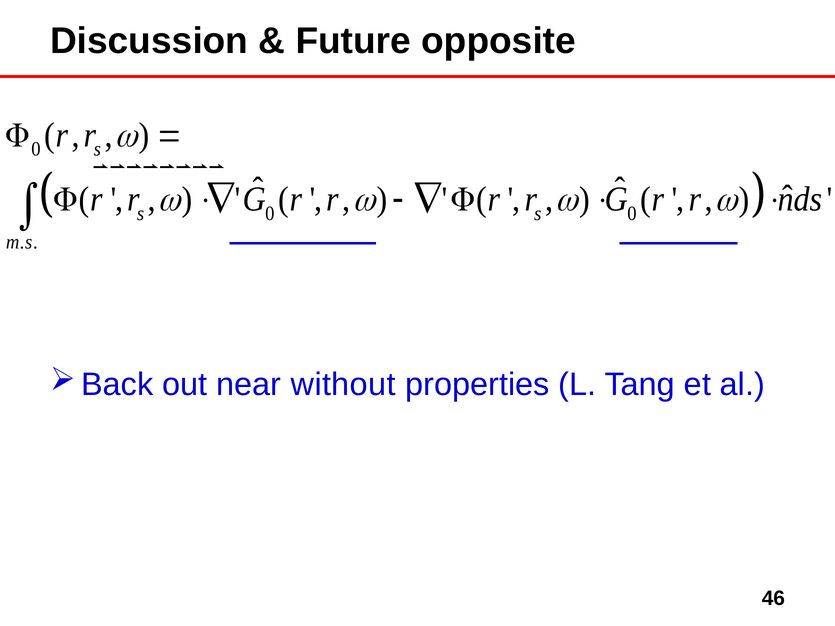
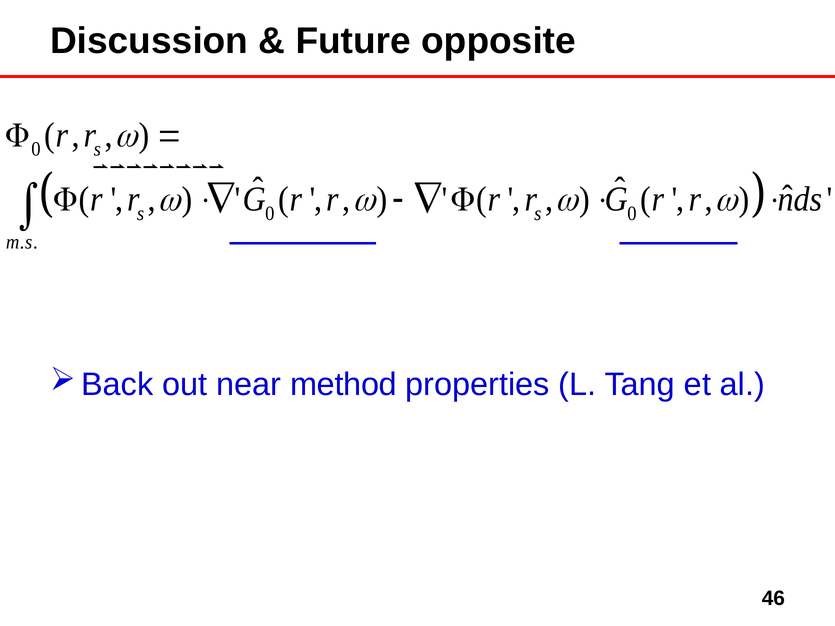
without: without -> method
